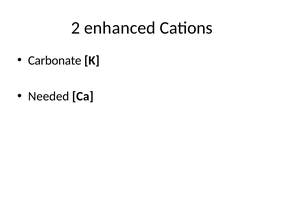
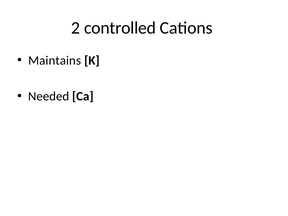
enhanced: enhanced -> controlled
Carbonate: Carbonate -> Maintains
